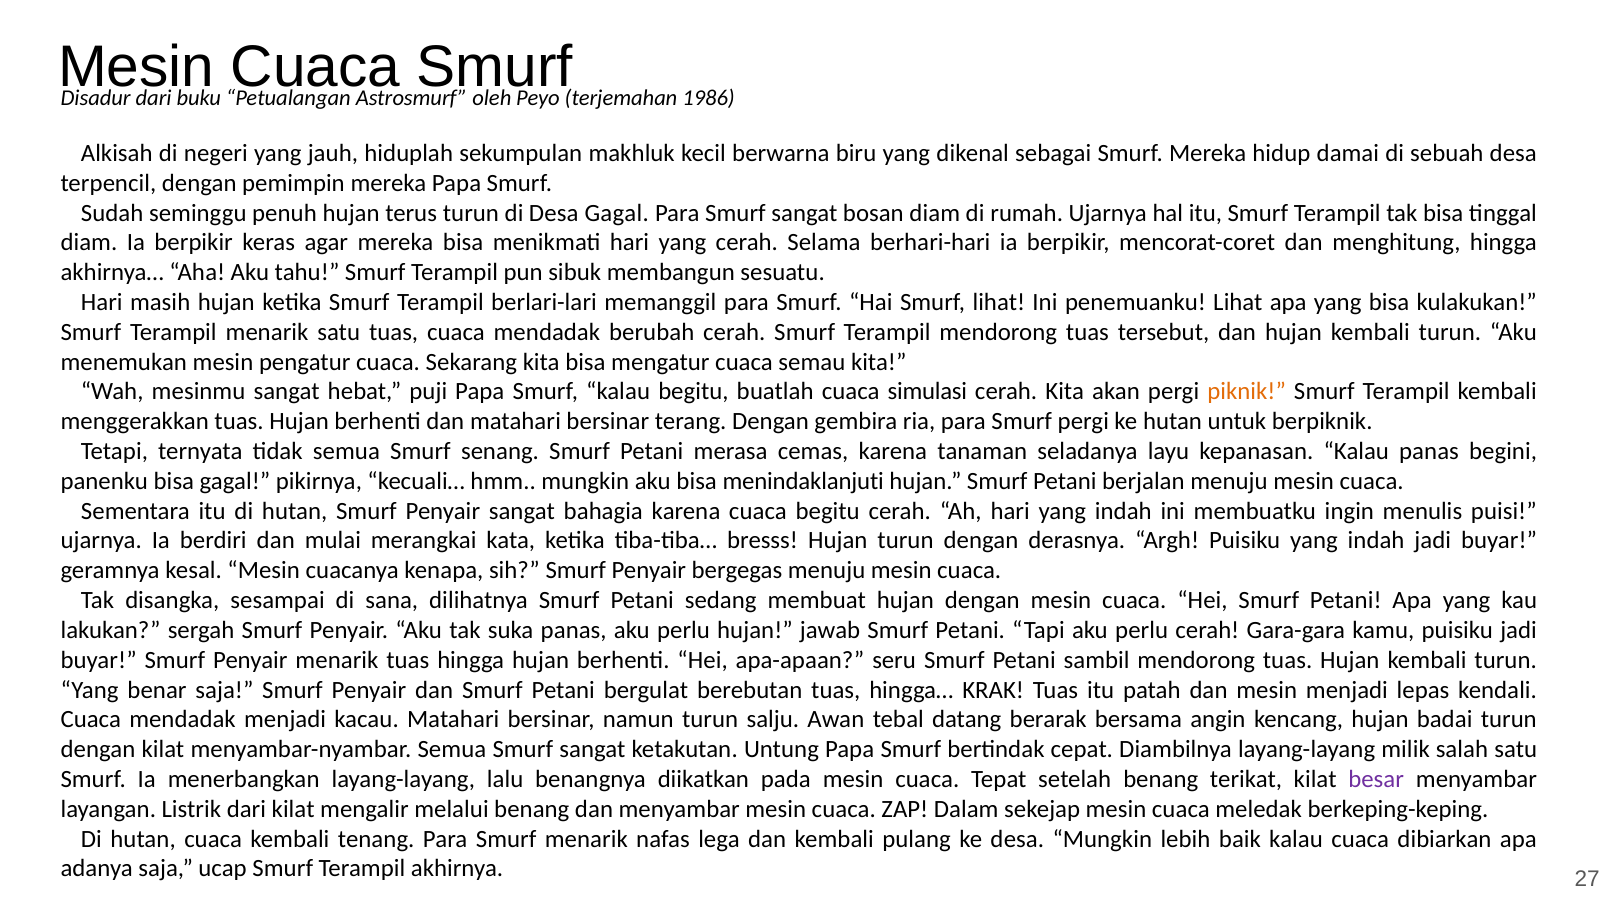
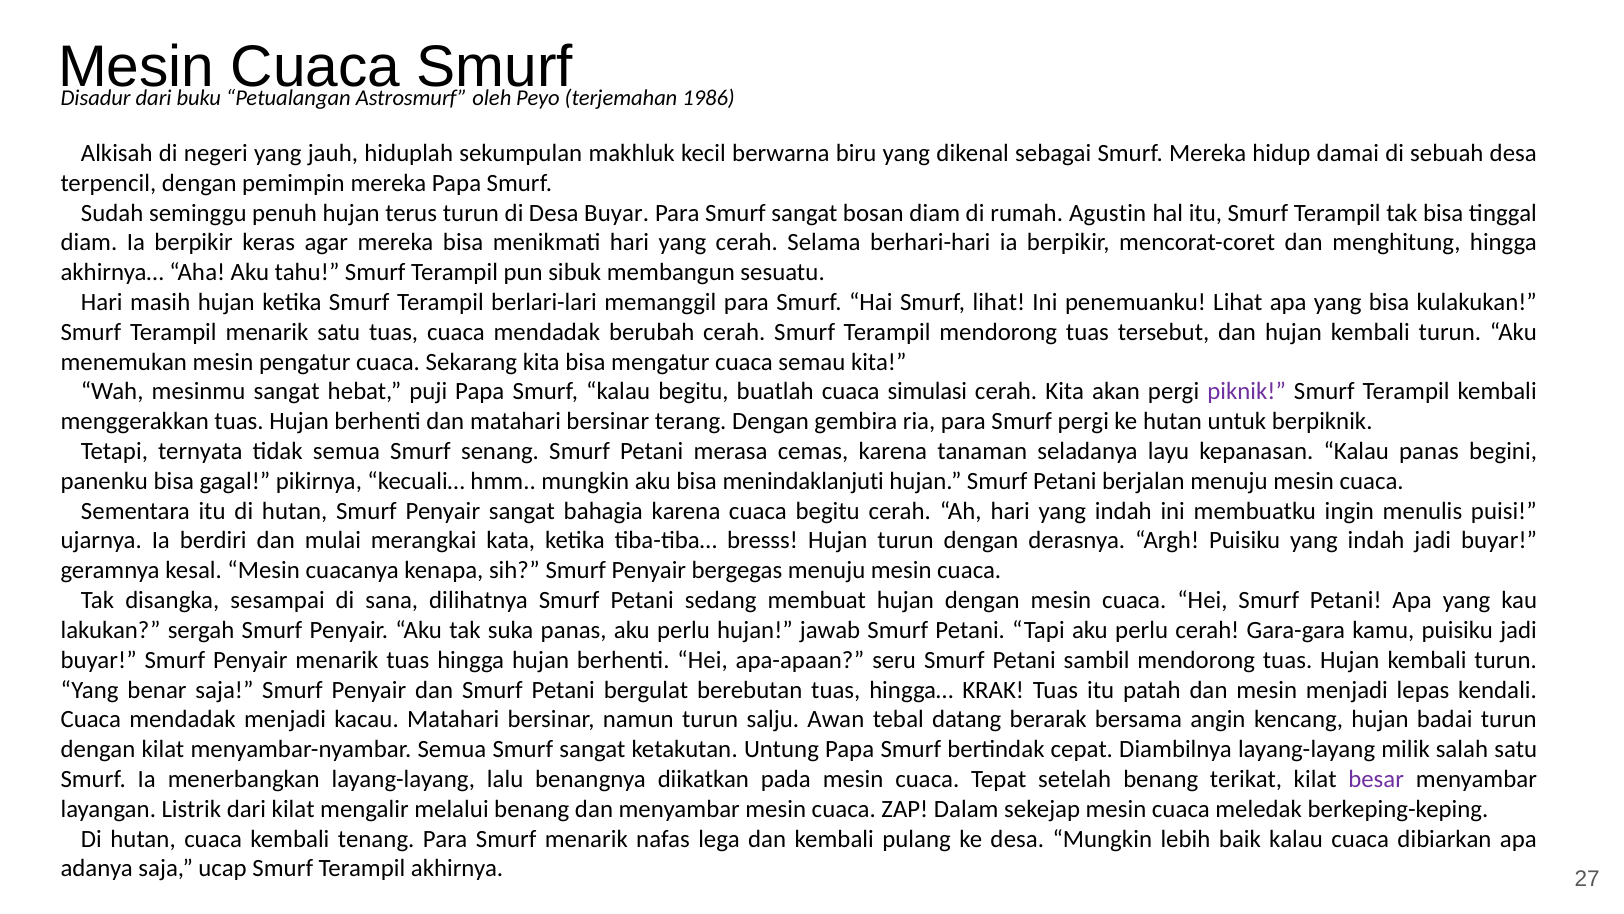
Desa Gagal: Gagal -> Buyar
rumah Ujarnya: Ujarnya -> Agustin
piknik colour: orange -> purple
